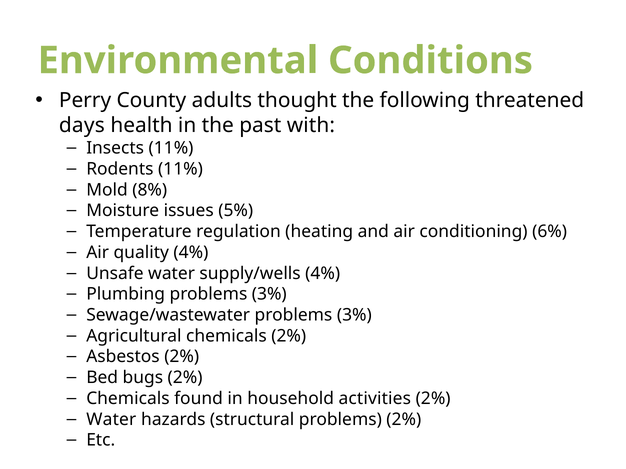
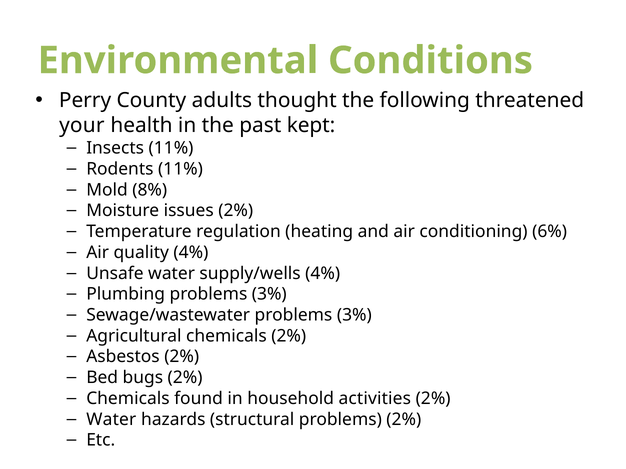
days: days -> your
with: with -> kept
issues 5%: 5% -> 2%
